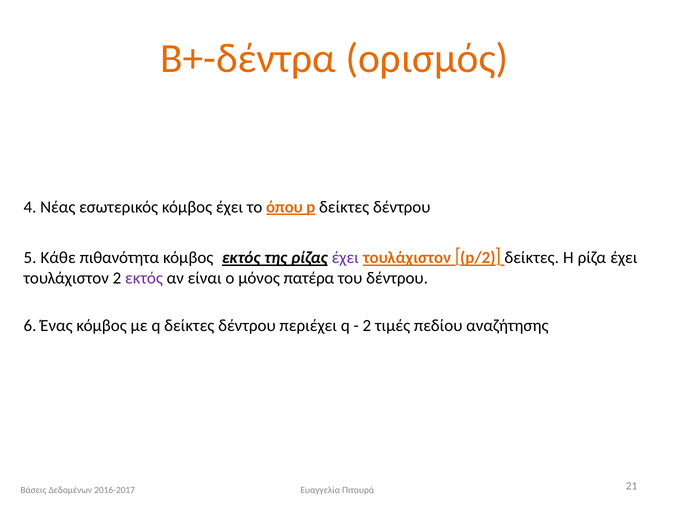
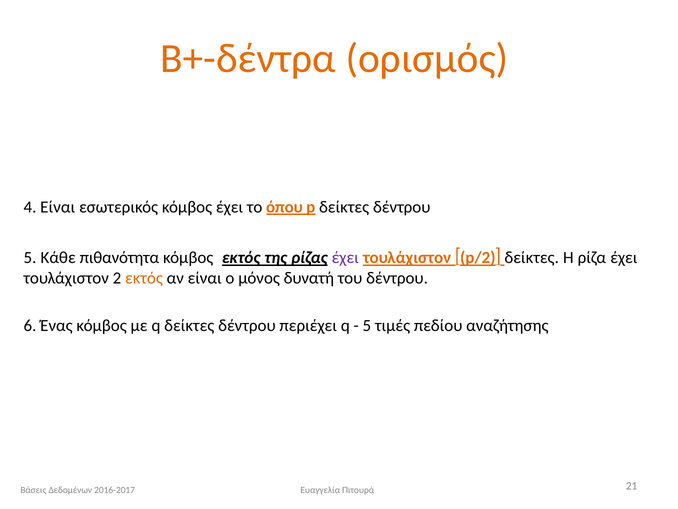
4 Νέας: Νέας -> Είναι
εκτός at (144, 278) colour: purple -> orange
πατέρα: πατέρα -> δυνατή
2 at (367, 325): 2 -> 5
